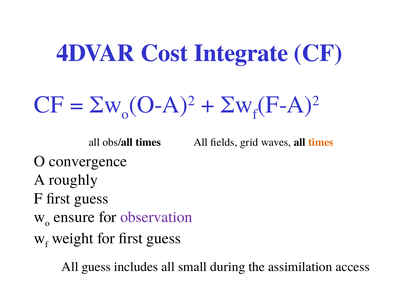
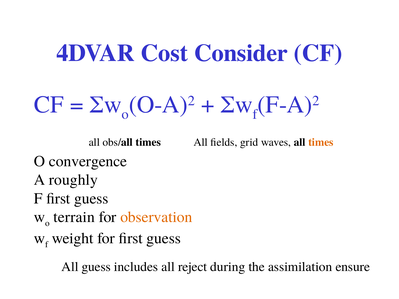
Integrate: Integrate -> Consider
ensure: ensure -> terrain
observation colour: purple -> orange
small: small -> reject
access: access -> ensure
